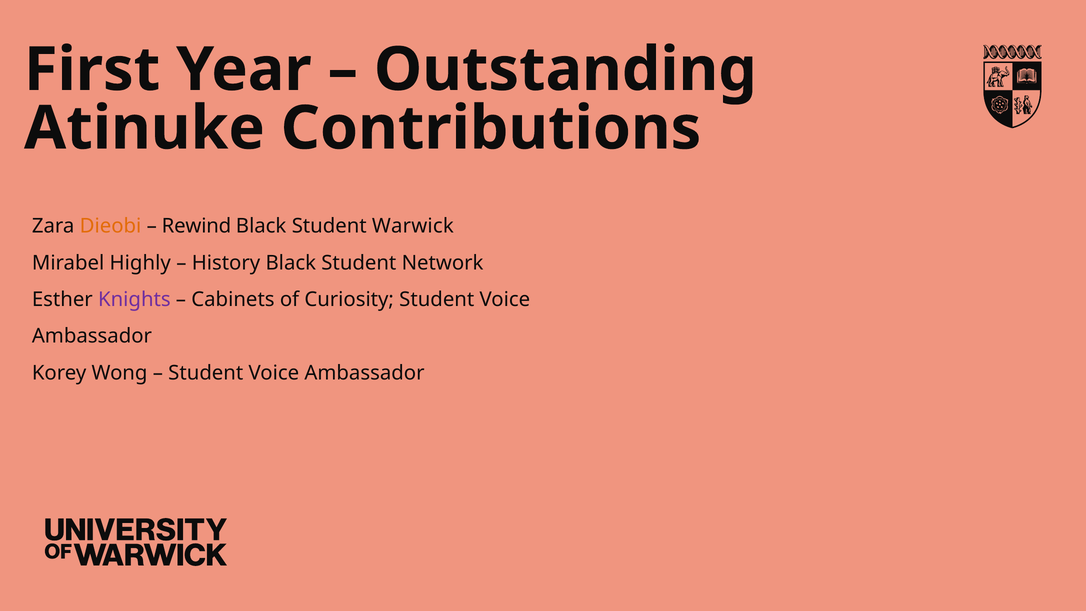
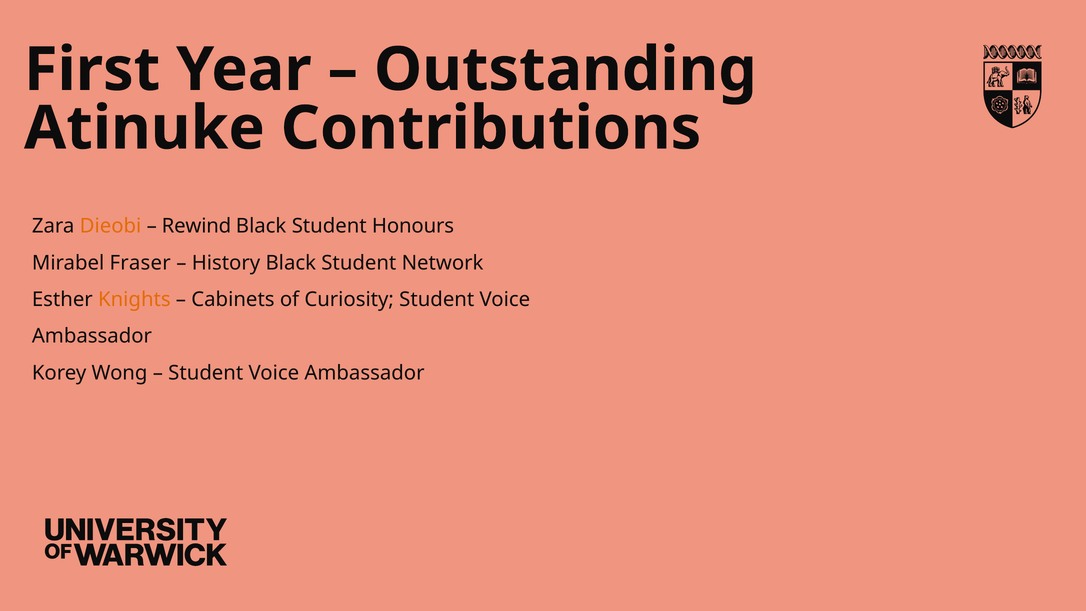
Warwick: Warwick -> Honours
Highly: Highly -> Fraser
Knights colour: purple -> orange
